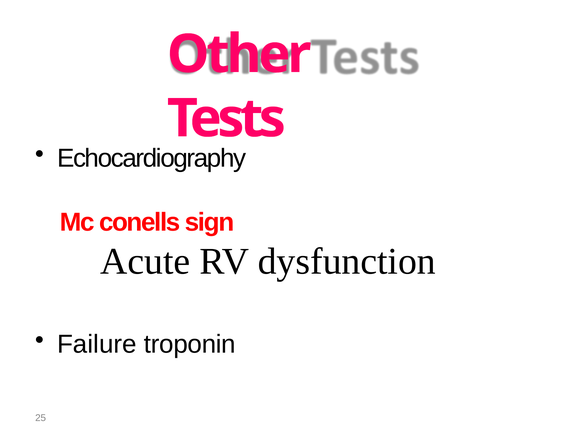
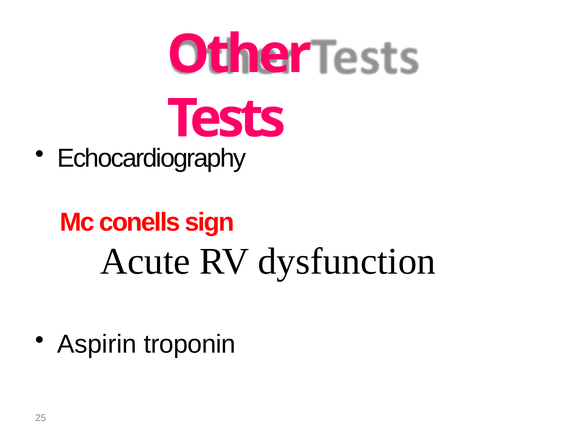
Failure: Failure -> Aspirin
